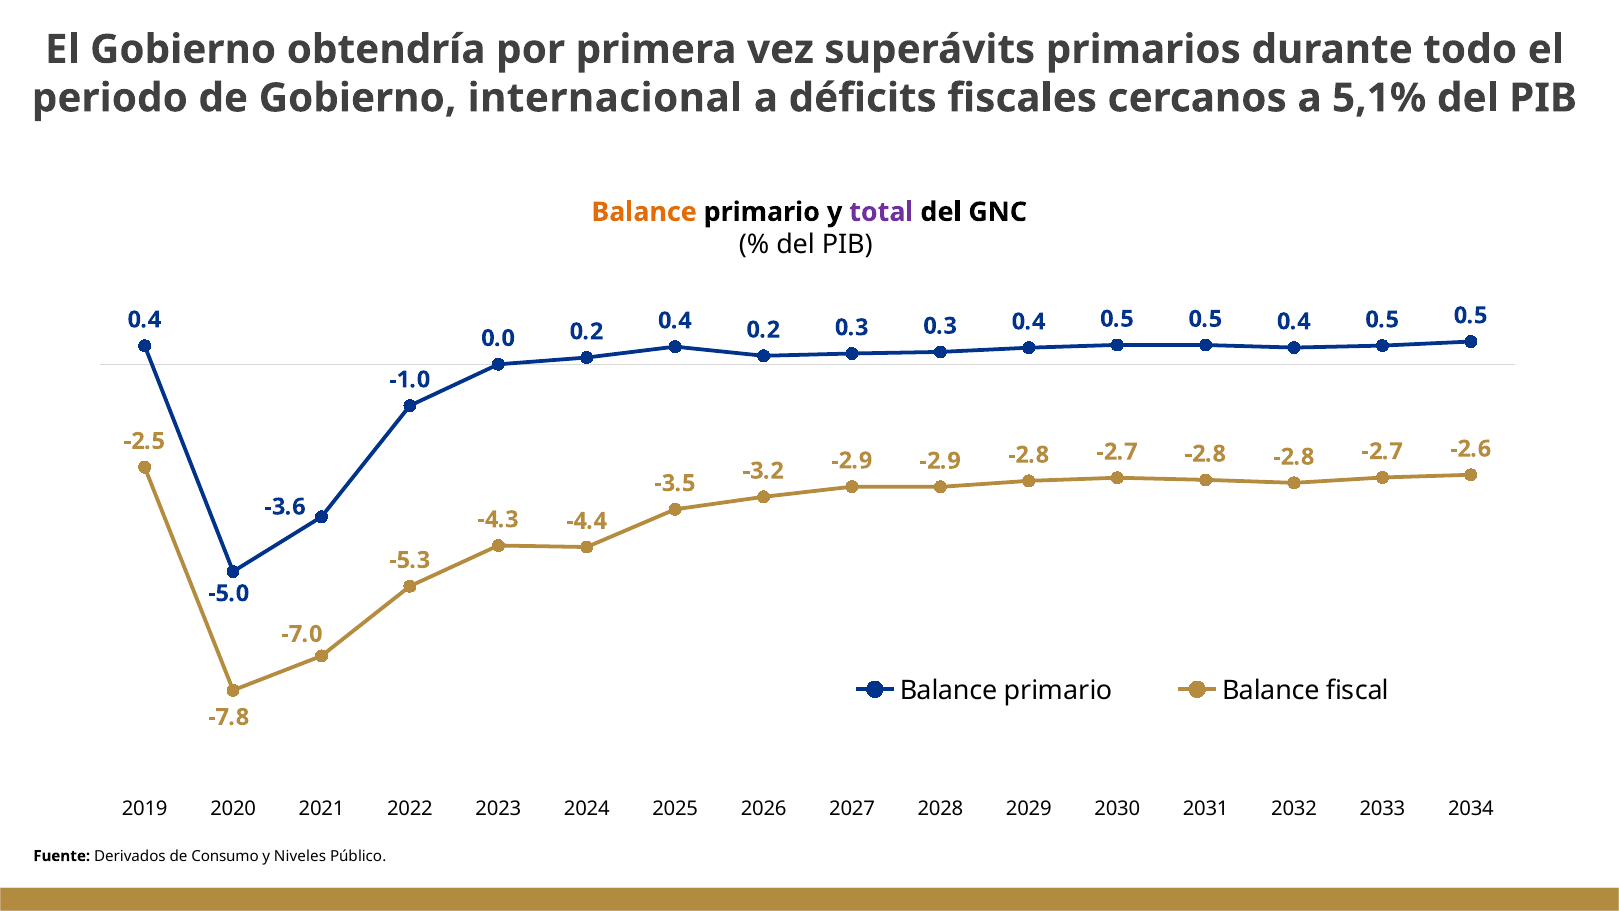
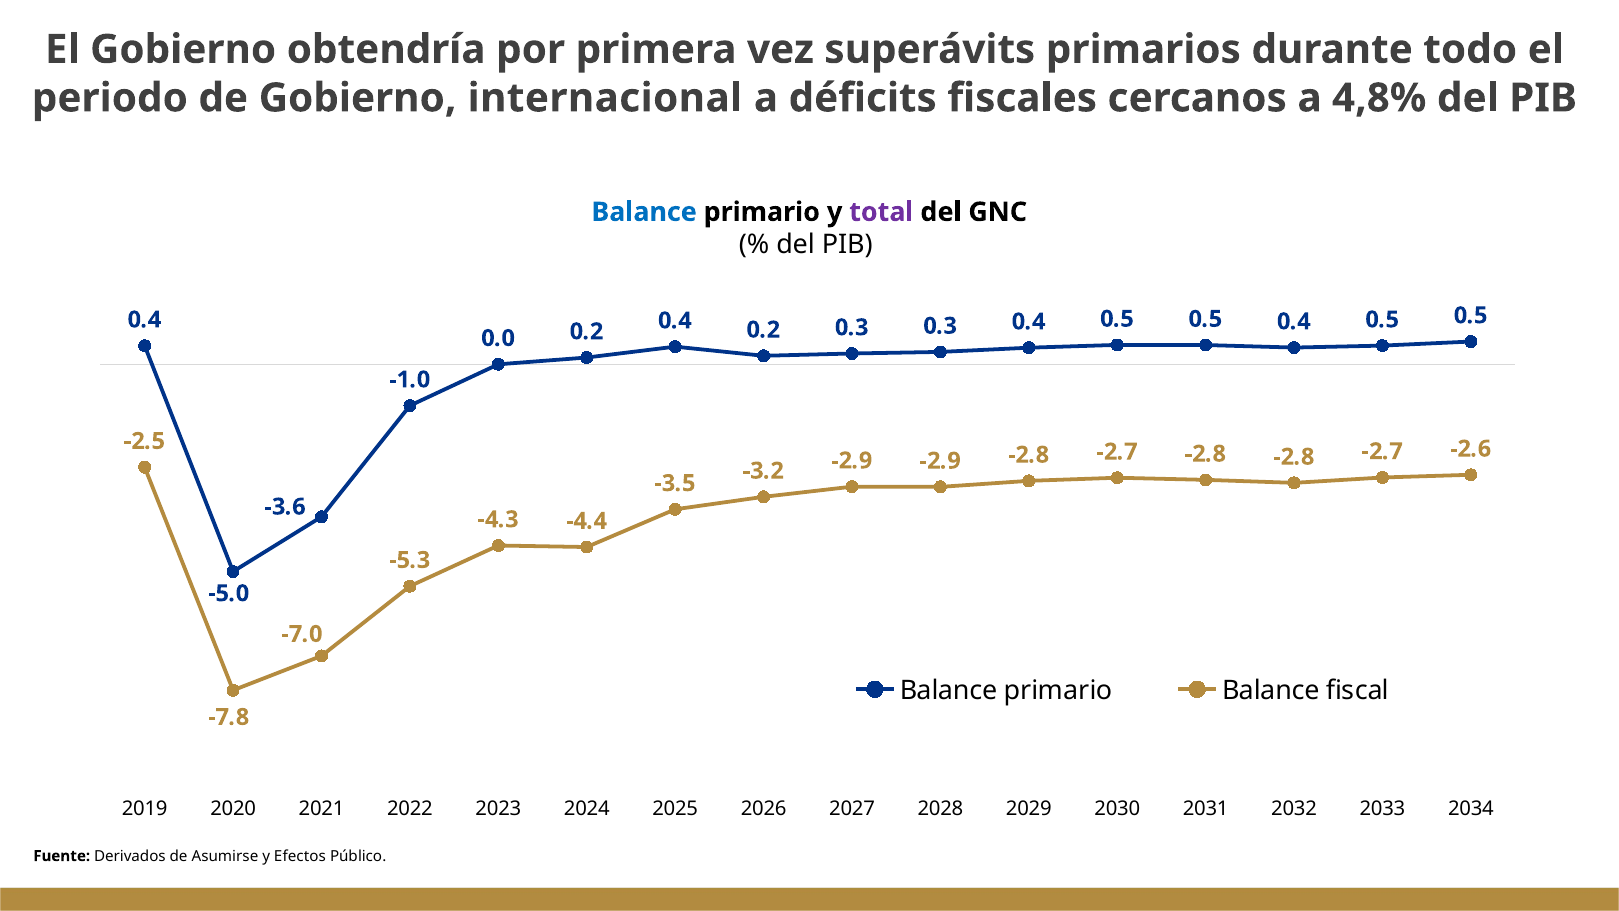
5,1%: 5,1% -> 4,8%
Balance at (644, 212) colour: orange -> blue
Consumo: Consumo -> Asumirse
Niveles: Niveles -> Efectos
